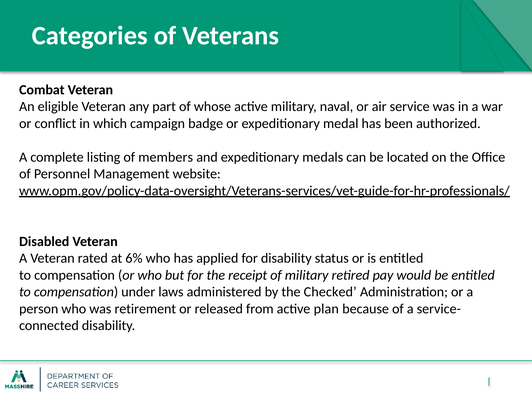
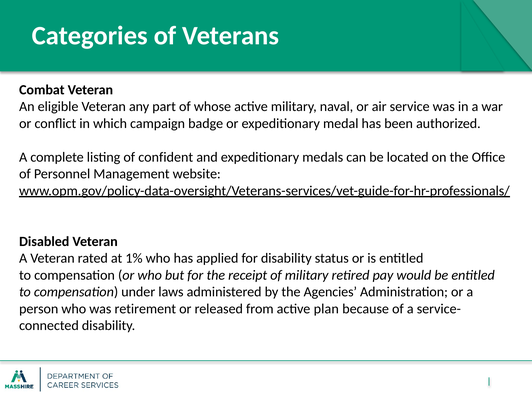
members: members -> confident
6%: 6% -> 1%
Checked: Checked -> Agencies
